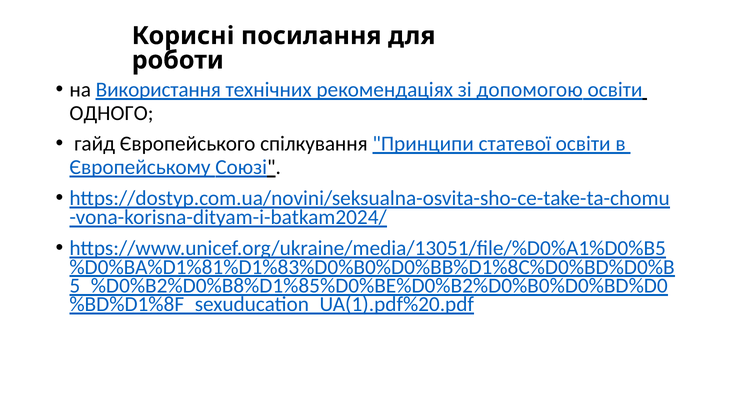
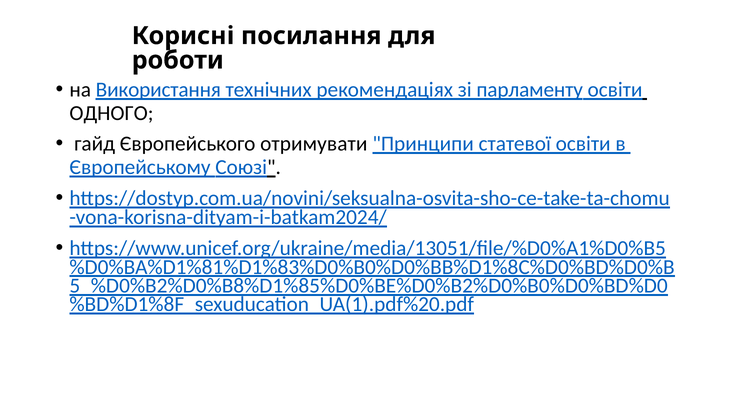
допомогою: допомогою -> парламенту
спілкування: спілкування -> отримувати
